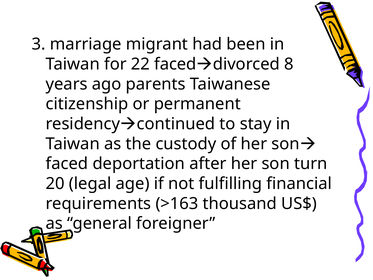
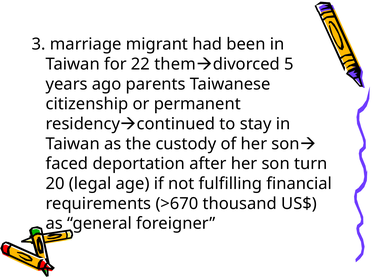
22 faced: faced -> them
8: 8 -> 5
>163: >163 -> >670
